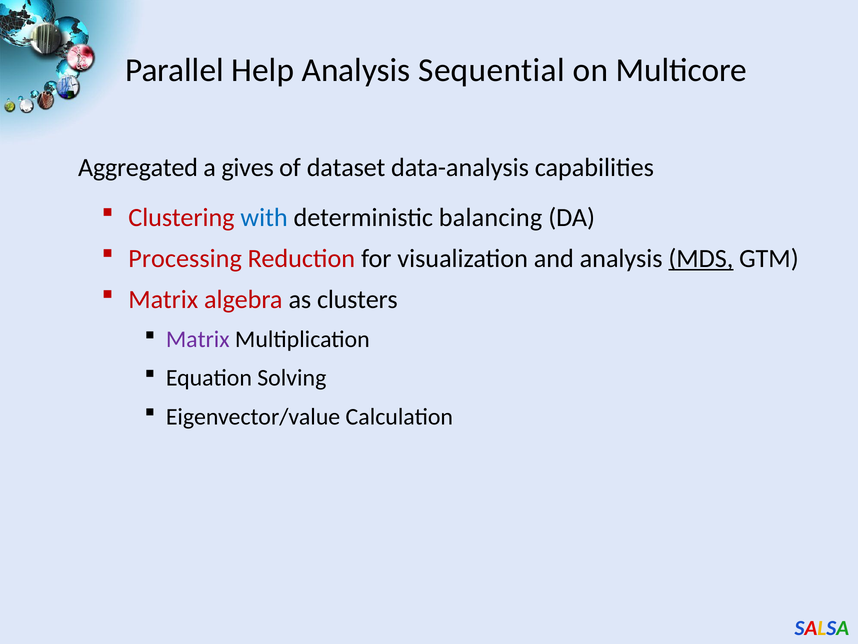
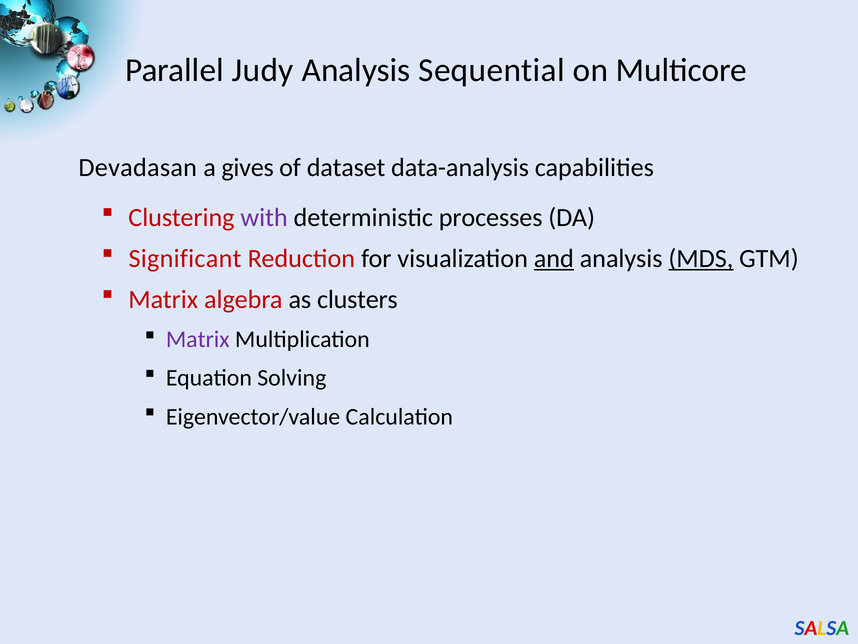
Help: Help -> Judy
Aggregated: Aggregated -> Devadasan
with colour: blue -> purple
balancing: balancing -> processes
Processing: Processing -> Significant
and underline: none -> present
